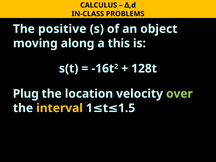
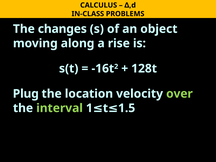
positive: positive -> changes
this: this -> rise
interval colour: yellow -> light green
